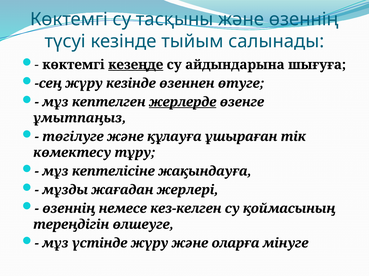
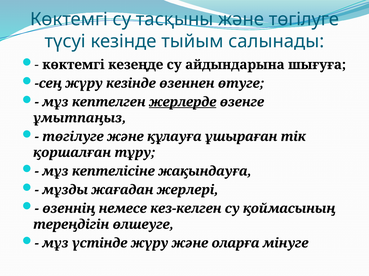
және өзеннің: өзеннің -> төгілуге
кезеңде underline: present -> none
көмектесу: көмектесу -> қоршалған
